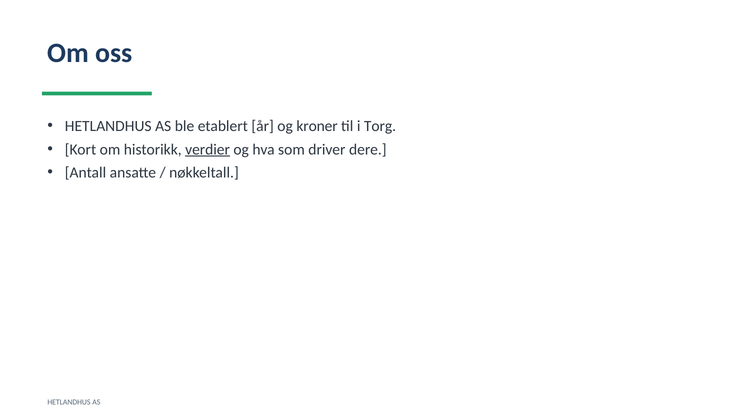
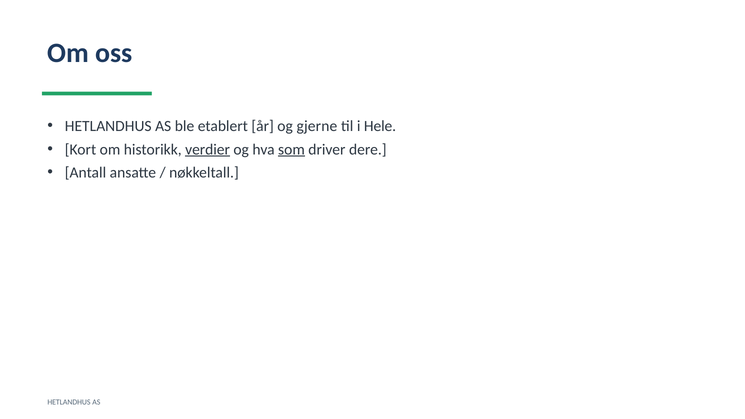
kroner: kroner -> gjerne
Torg: Torg -> Hele
som underline: none -> present
